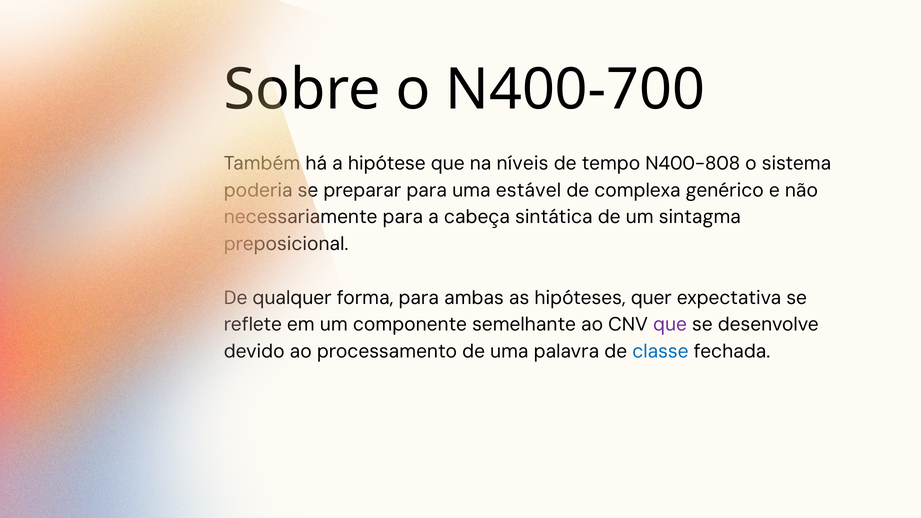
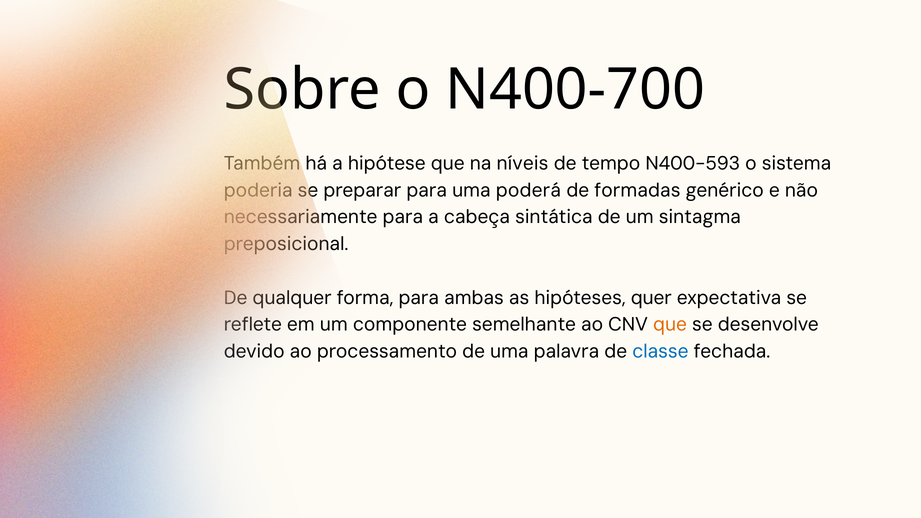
N400-808: N400-808 -> N400-593
estável: estável -> poderá
complexa: complexa -> formadas
que at (670, 325) colour: purple -> orange
